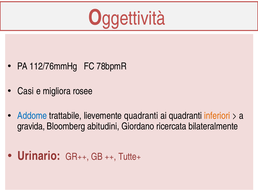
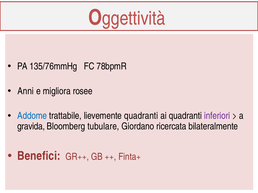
112/76mmHg: 112/76mmHg -> 135/76mmHg
Casi: Casi -> Anni
inferiori colour: orange -> purple
abitudini: abitudini -> tubulare
Urinario: Urinario -> Benefici
Tutte+: Tutte+ -> Finta+
